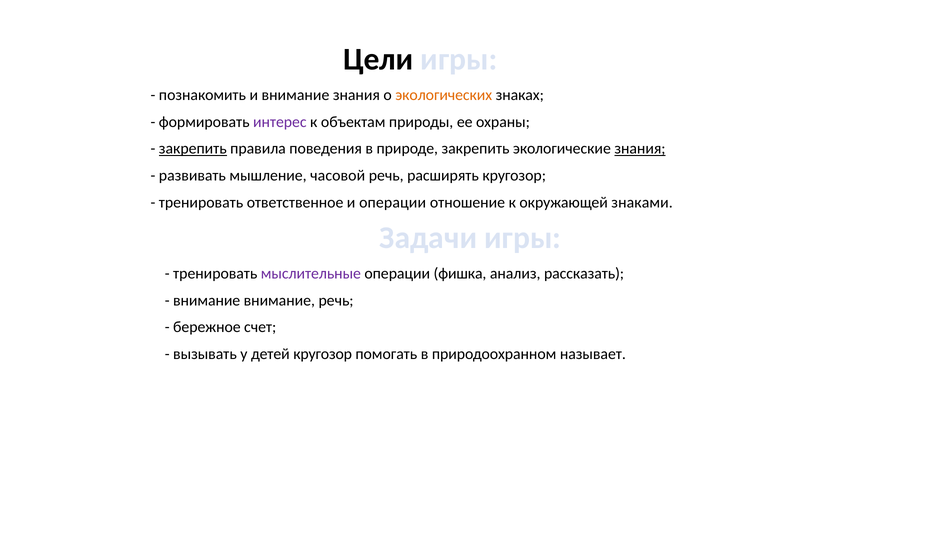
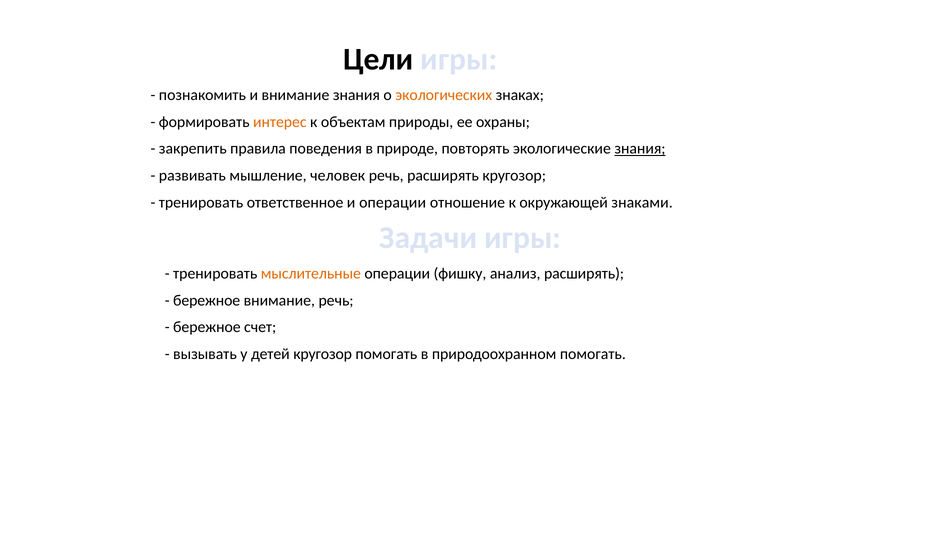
интерес colour: purple -> orange
закрепить at (193, 149) underline: present -> none
природе закрепить: закрепить -> повторять
часовой: часовой -> человек
мыслительные colour: purple -> orange
фишка: фишка -> фишку
анализ рассказать: рассказать -> расширять
внимание at (207, 300): внимание -> бережное
природоохранном называет: называет -> помогать
